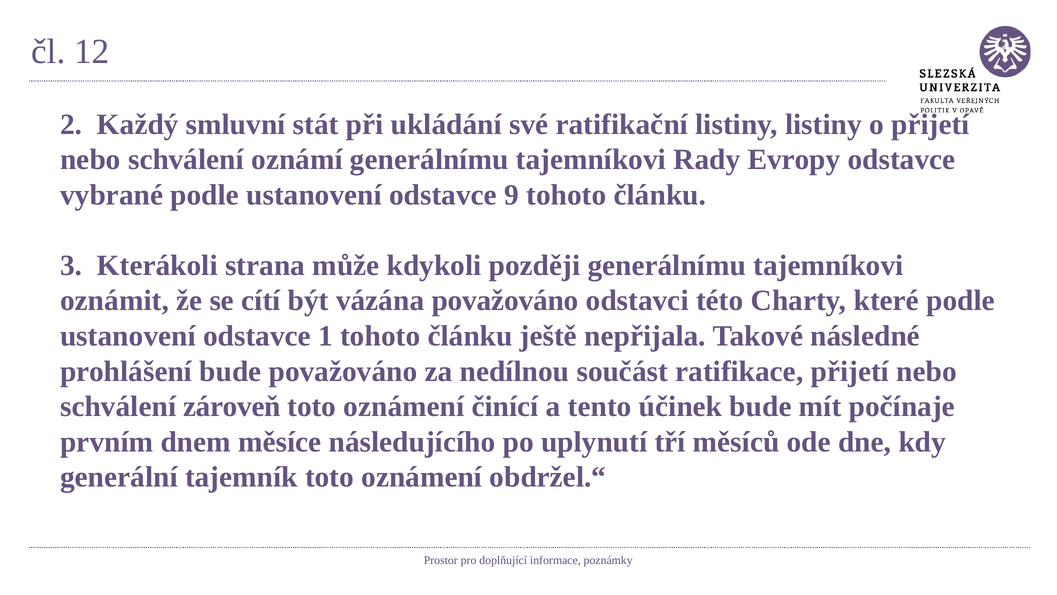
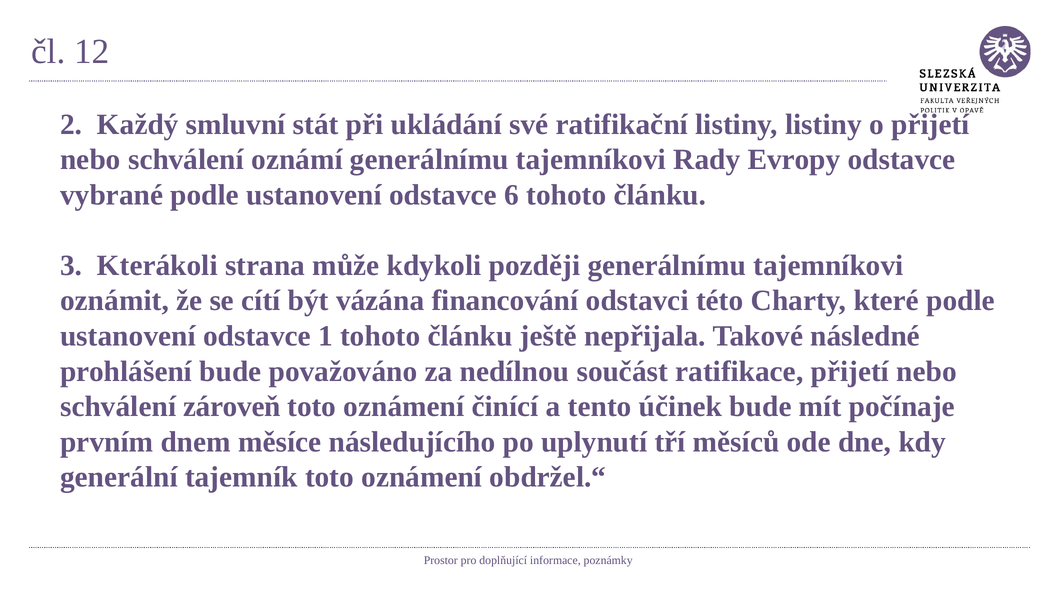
9: 9 -> 6
vázána považováno: považováno -> financování
